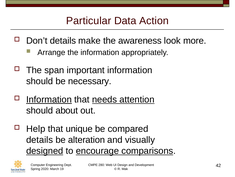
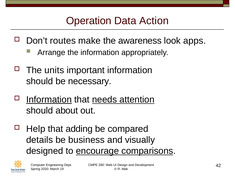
Particular: Particular -> Operation
Don’t details: details -> routes
more: more -> apps
span: span -> units
unique: unique -> adding
alteration: alteration -> business
designed underline: present -> none
